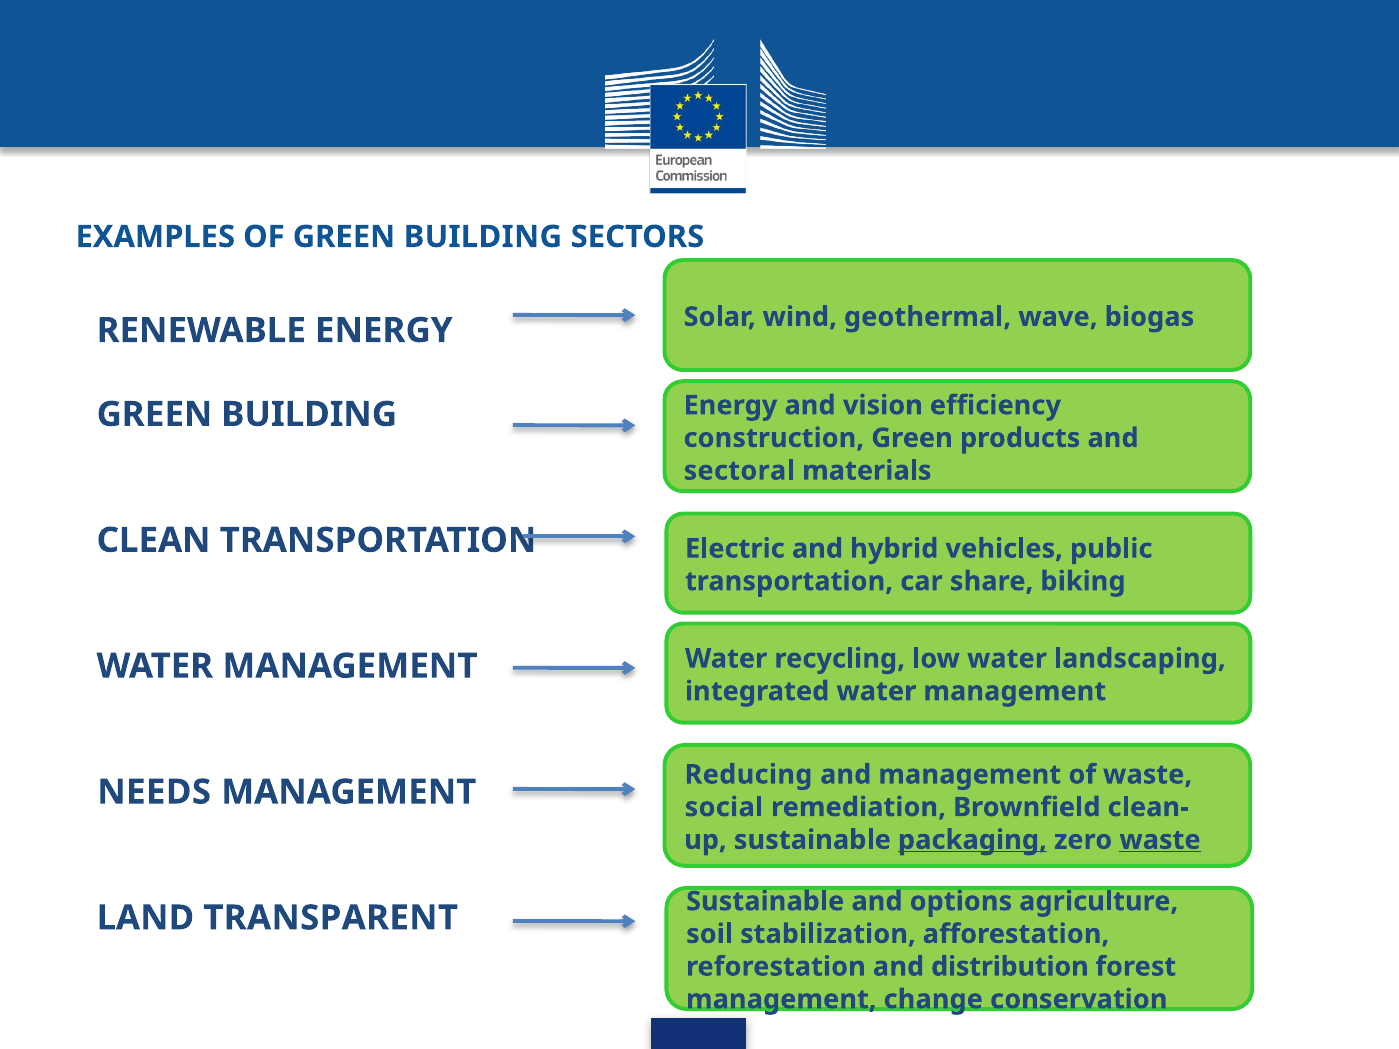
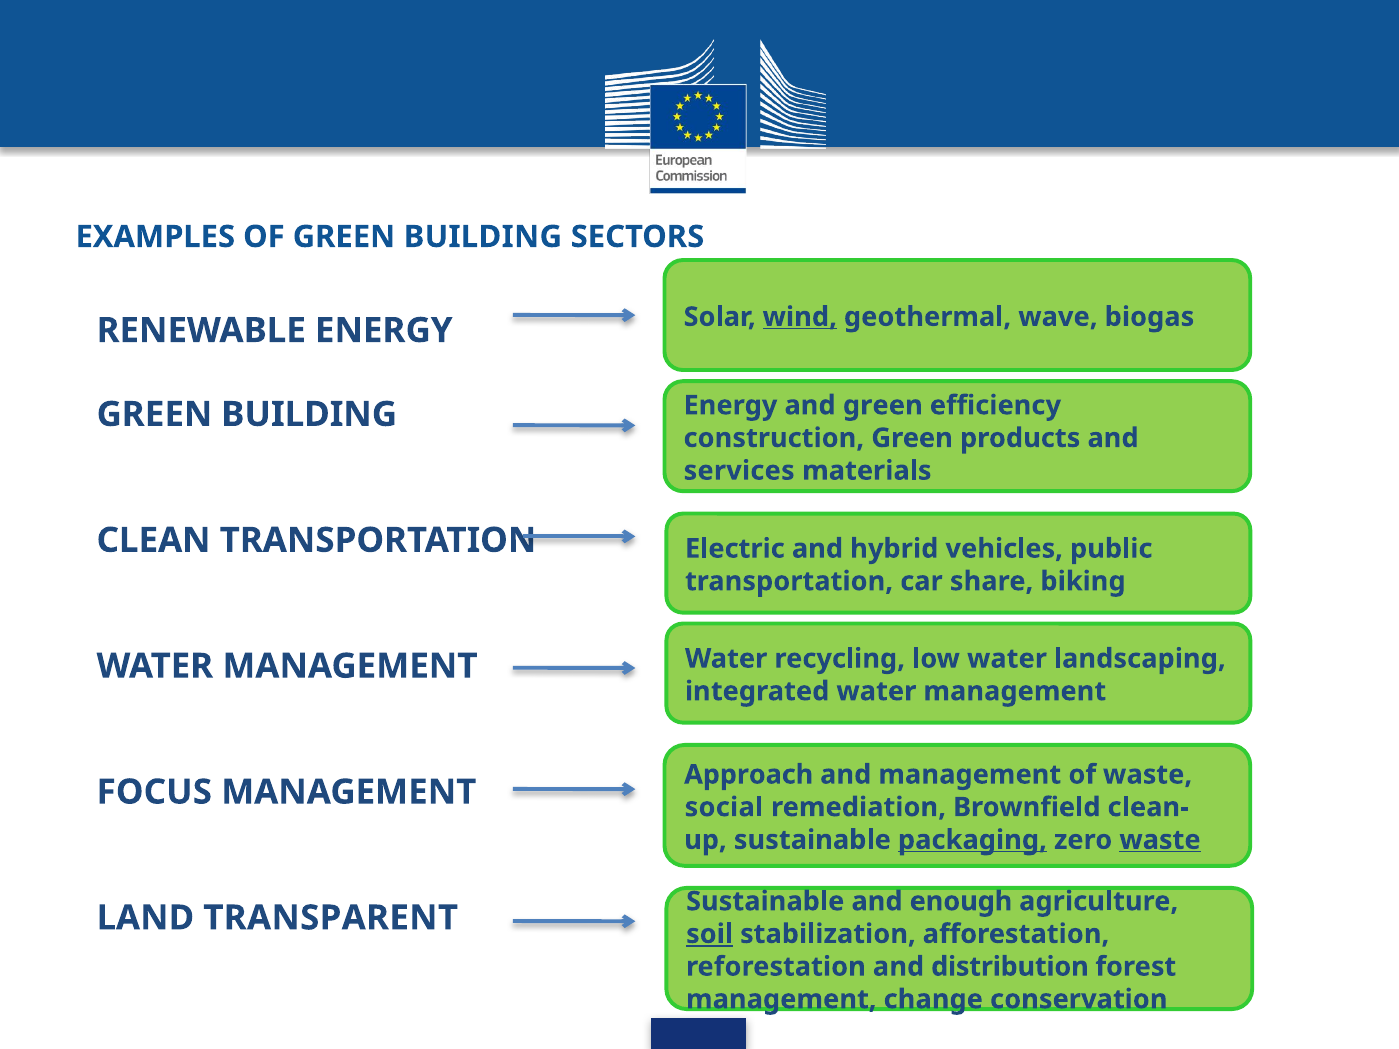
wind underline: none -> present
and vision: vision -> green
sectoral: sectoral -> services
Reducing: Reducing -> Approach
NEEDS: NEEDS -> FOCUS
options: options -> enough
soil underline: none -> present
